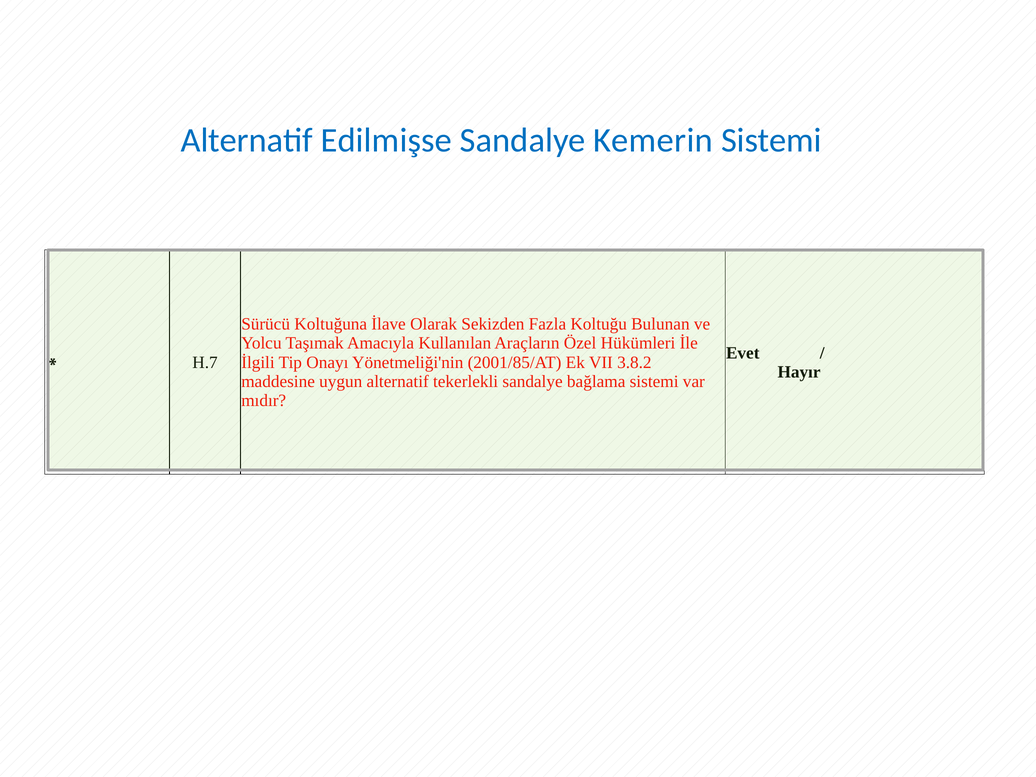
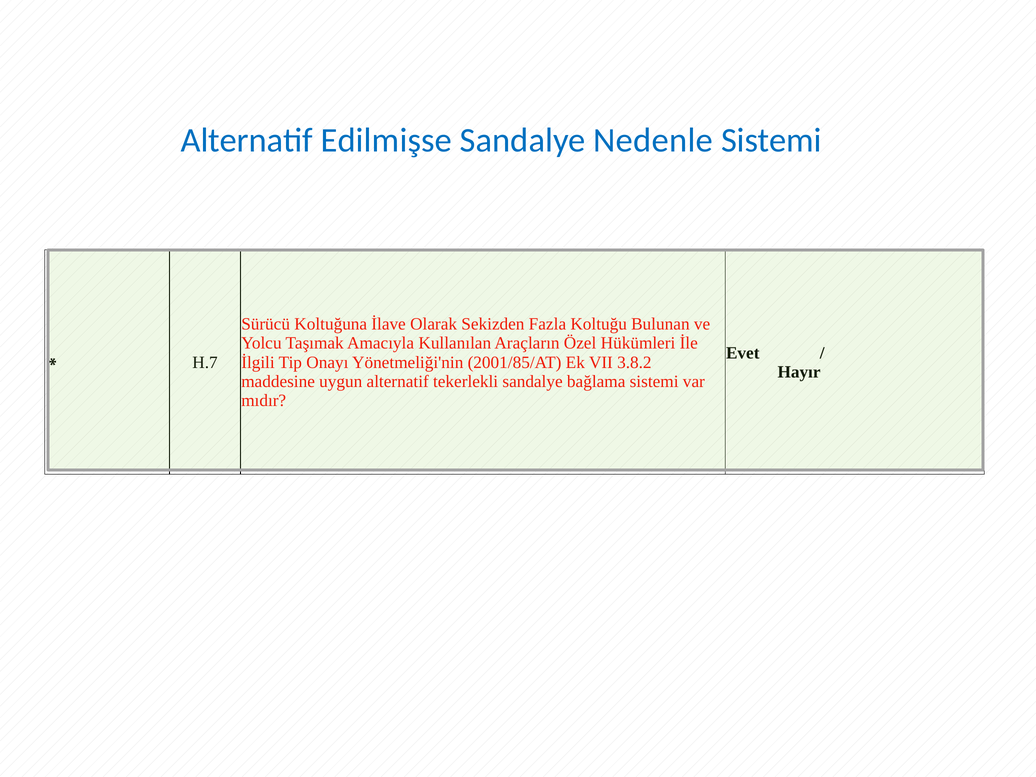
Kemerin: Kemerin -> Nedenle
